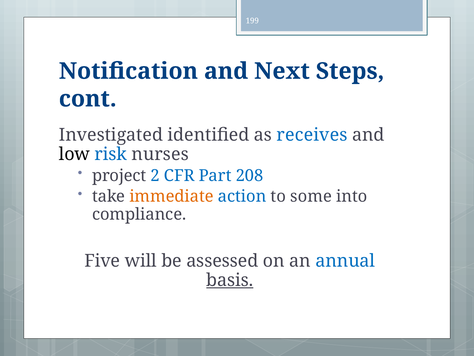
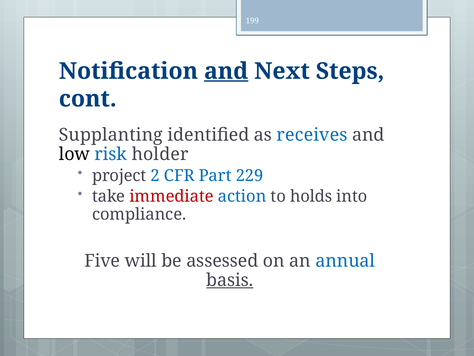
and at (226, 71) underline: none -> present
Investigated: Investigated -> Supplanting
nurses: nurses -> holder
208: 208 -> 229
immediate colour: orange -> red
some: some -> holds
